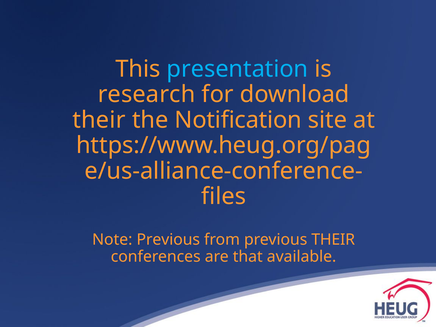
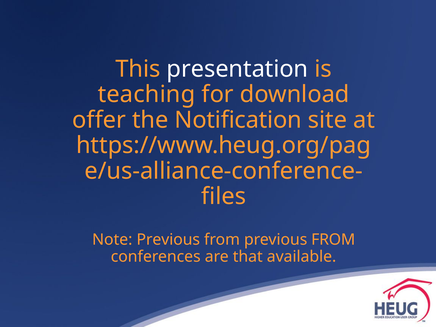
presentation colour: light blue -> white
research: research -> teaching
their at (99, 120): their -> offer
from previous THEIR: THEIR -> FROM
